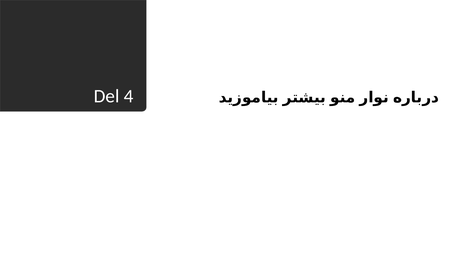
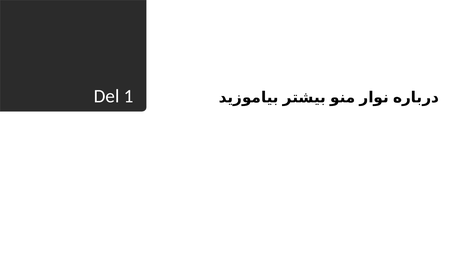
4: 4 -> 1
